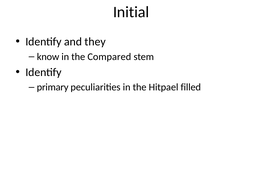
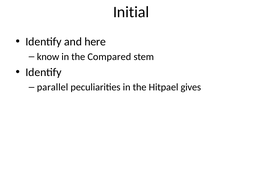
they: they -> here
primary: primary -> parallel
filled: filled -> gives
